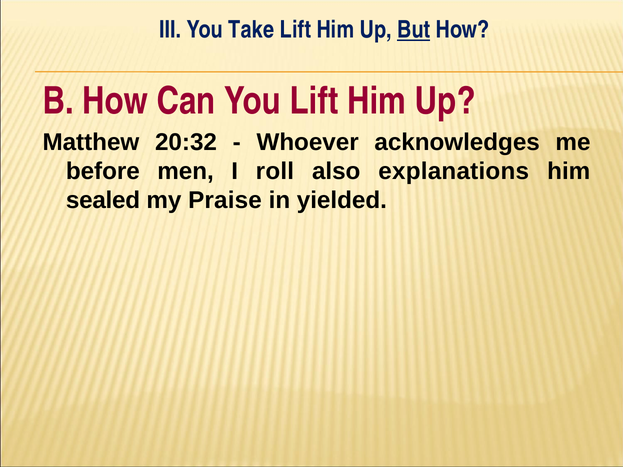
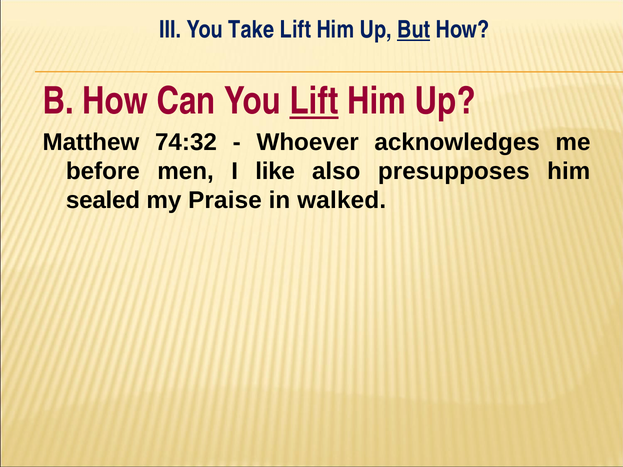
Lift at (314, 101) underline: none -> present
20:32: 20:32 -> 74:32
roll: roll -> like
explanations: explanations -> presupposes
yielded: yielded -> walked
